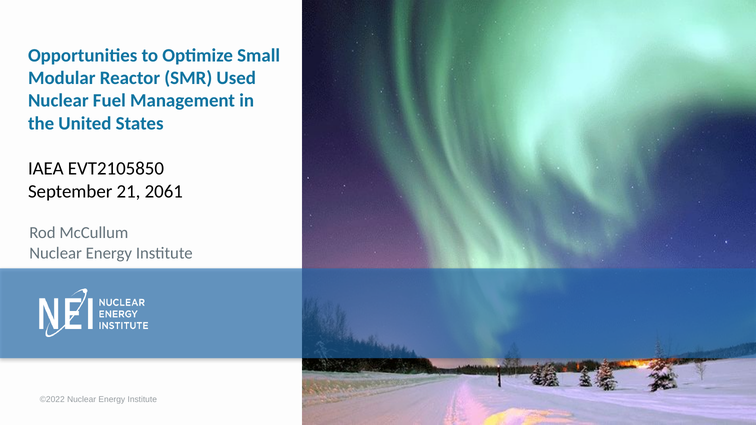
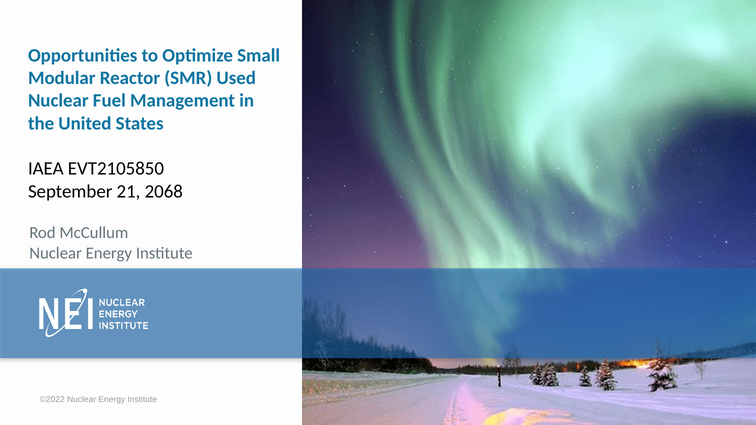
2061: 2061 -> 2068
